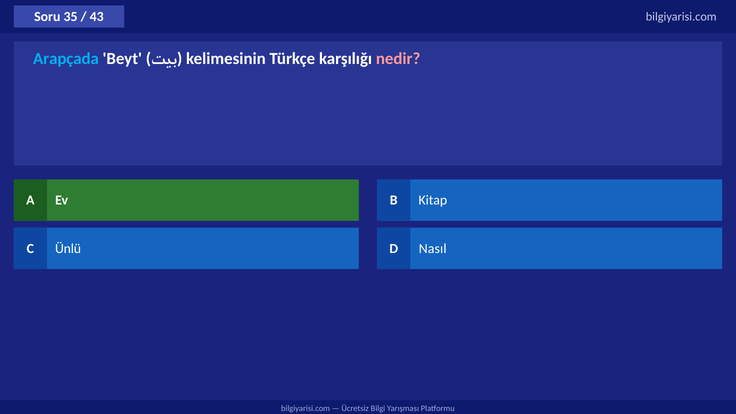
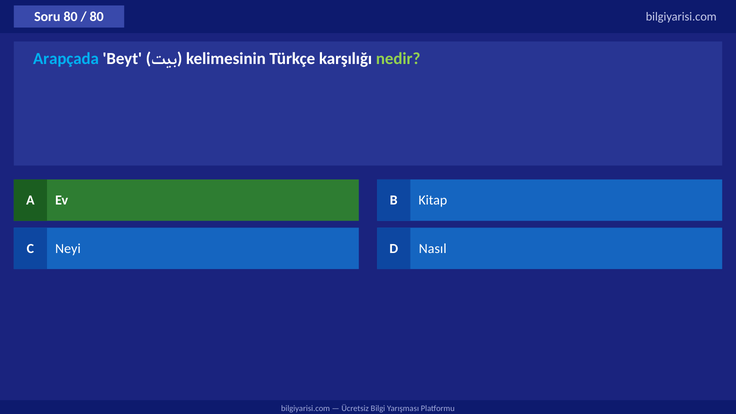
Soru 35: 35 -> 80
43 at (97, 17): 43 -> 80
nedir colour: pink -> light green
Ünlü: Ünlü -> Neyi
